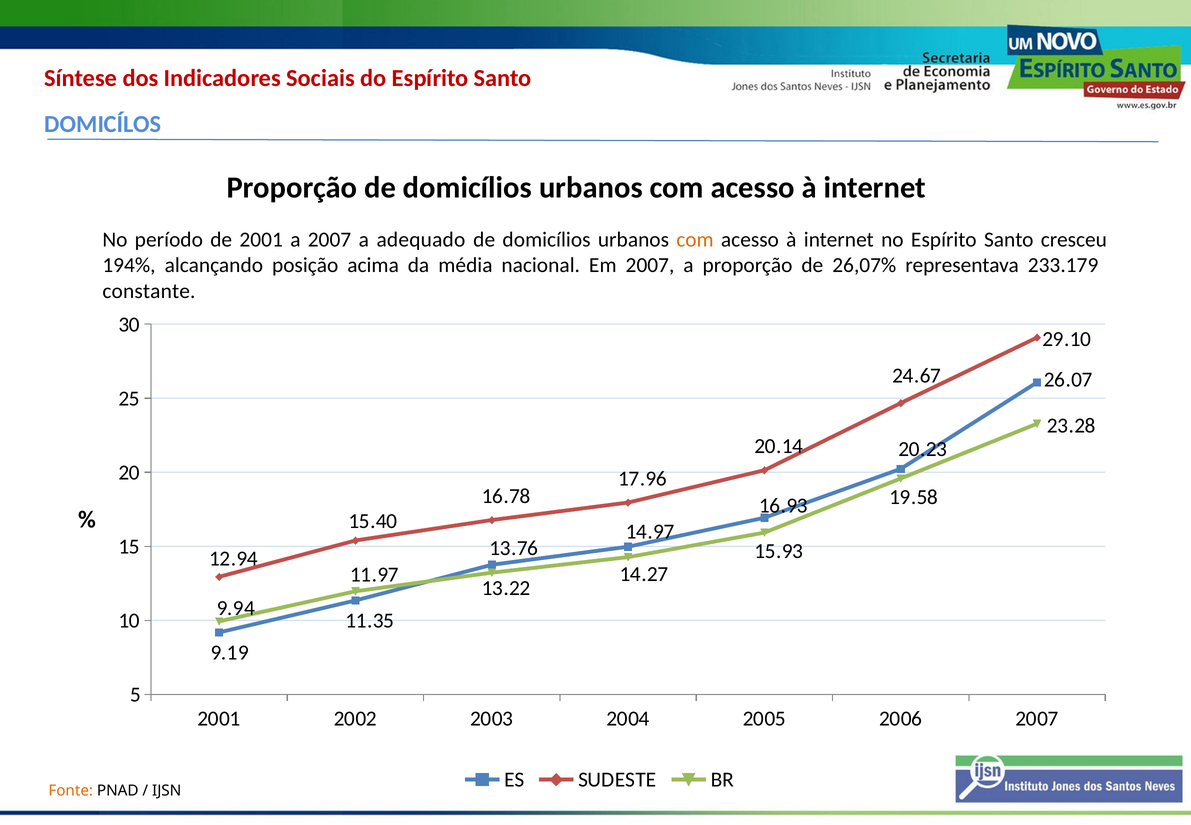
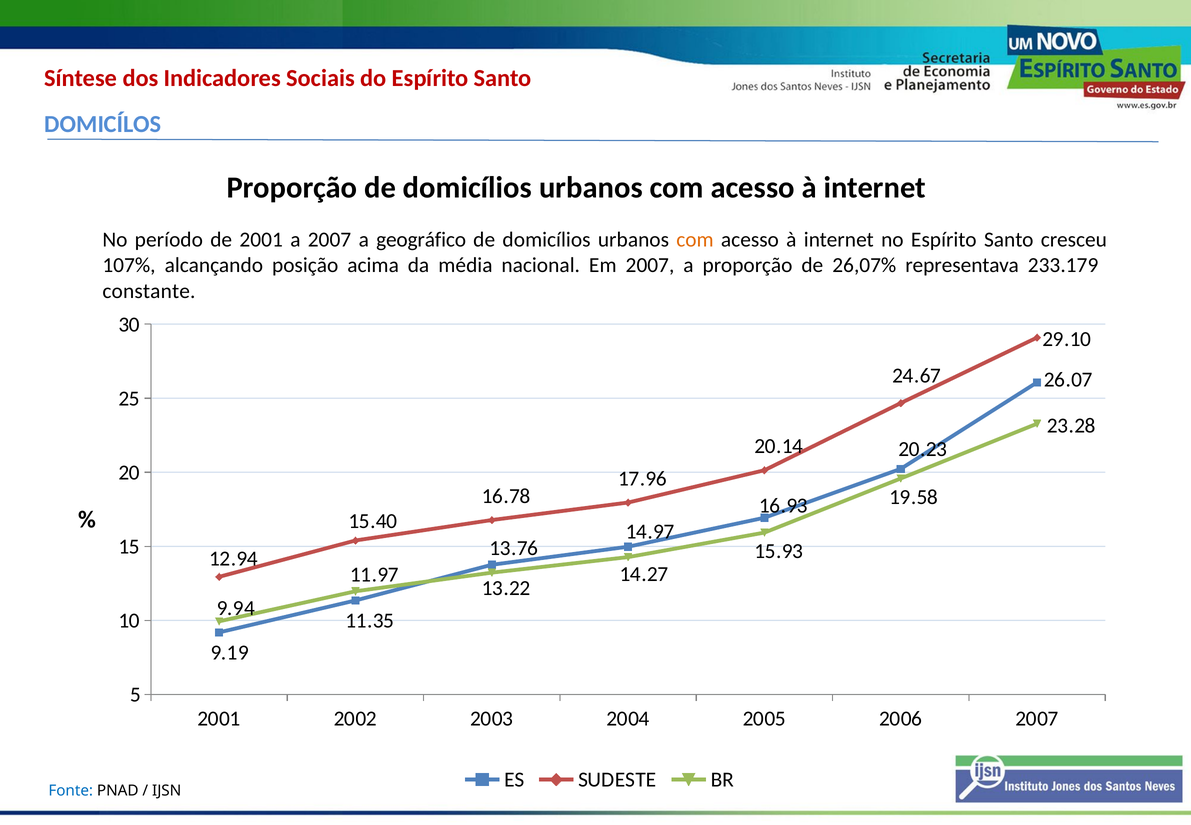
adequado: adequado -> geográfico
194%: 194% -> 107%
Fonte colour: orange -> blue
